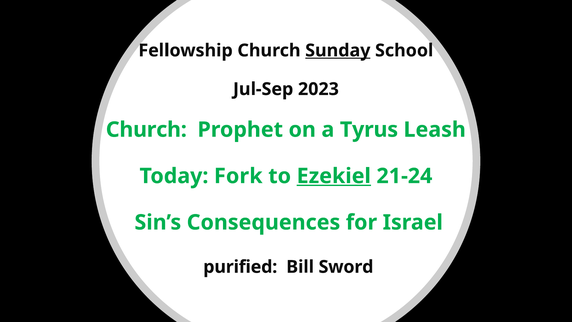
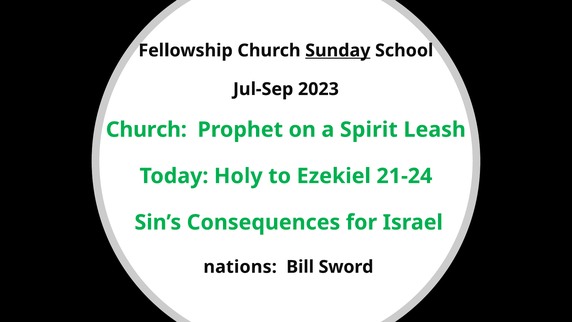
Tyrus: Tyrus -> Spirit
Fork: Fork -> Holy
Ezekiel underline: present -> none
purified: purified -> nations
